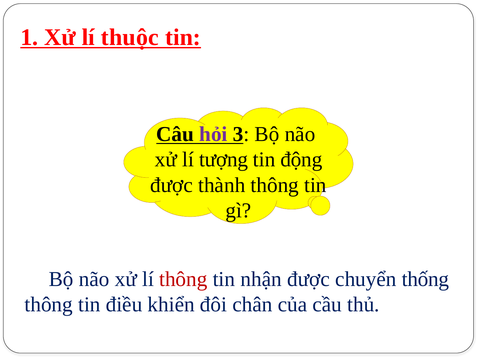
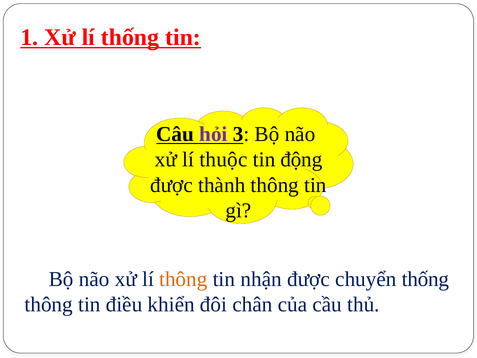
lí thuộc: thuộc -> thống
tượng: tượng -> thuộc
thông at (183, 279) colour: red -> orange
